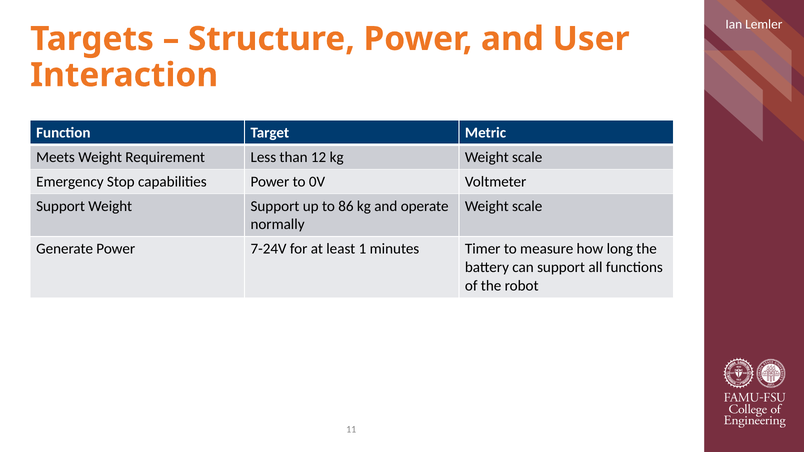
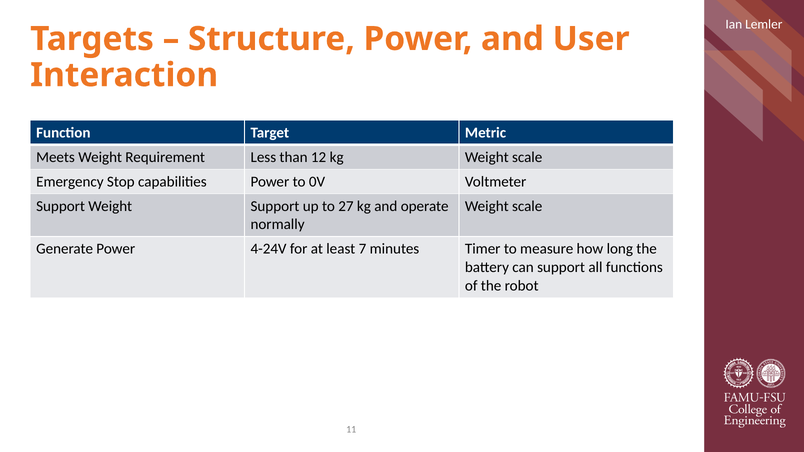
86: 86 -> 27
7-24V: 7-24V -> 4-24V
1: 1 -> 7
